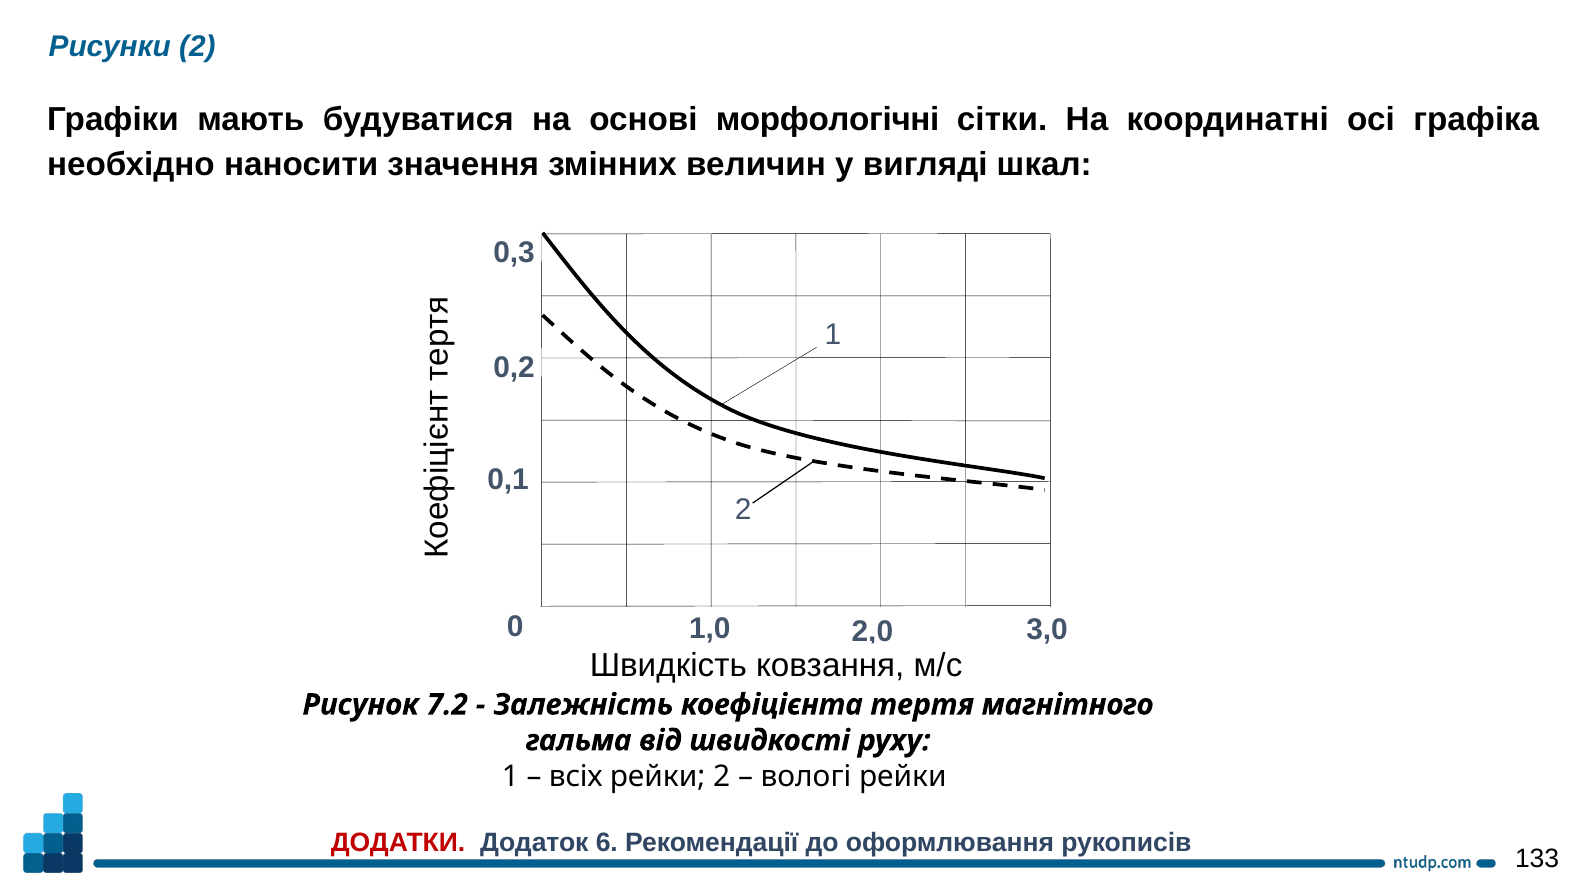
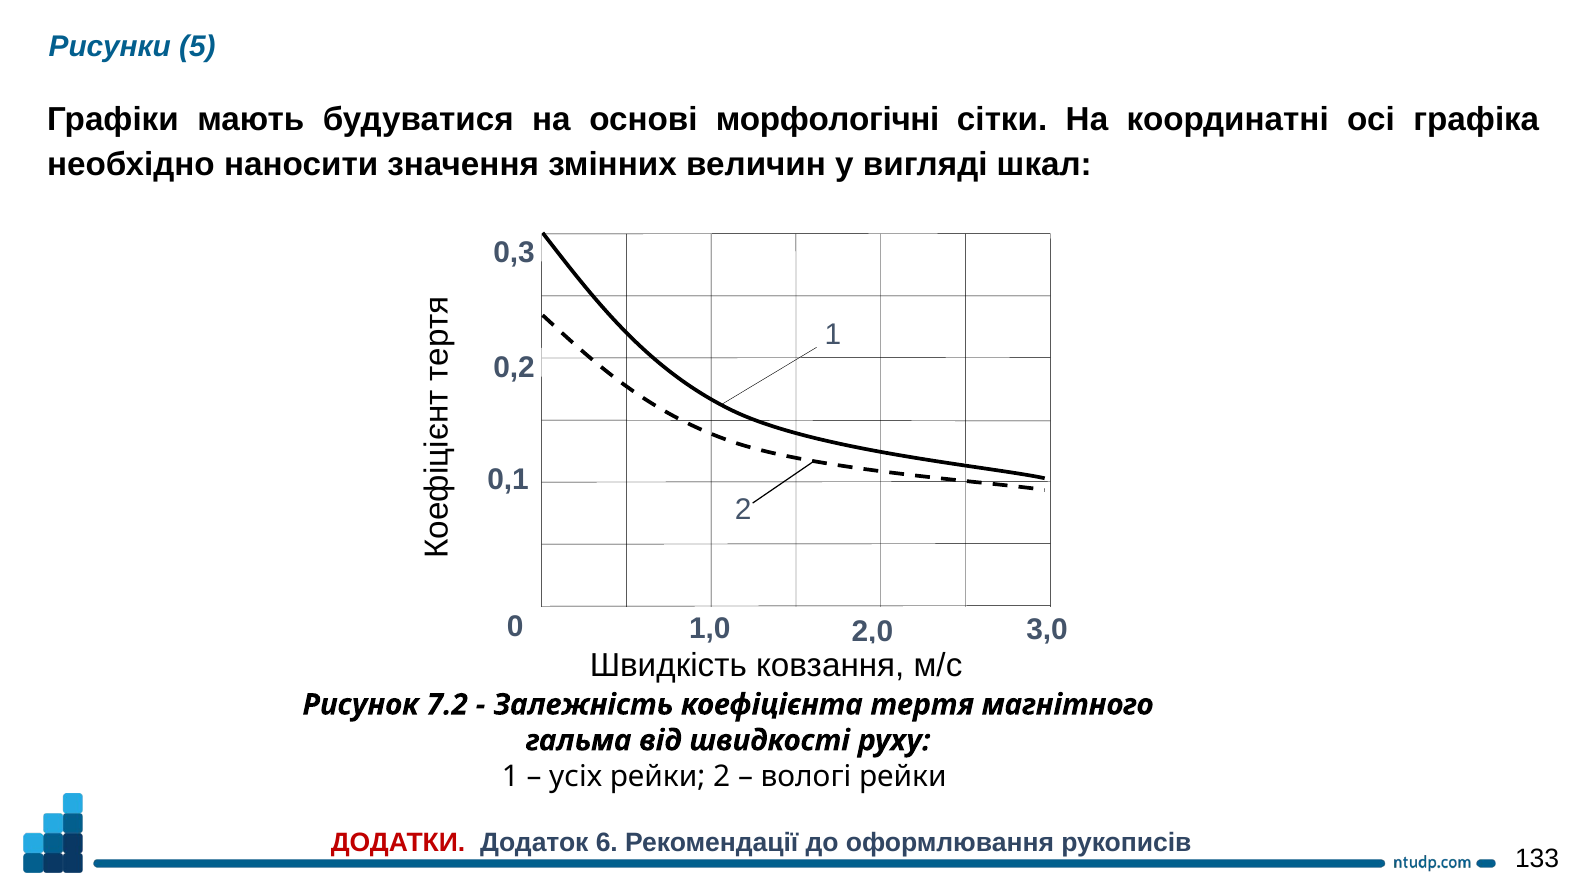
Рисунки 2: 2 -> 5
всіх: всіх -> усіх
